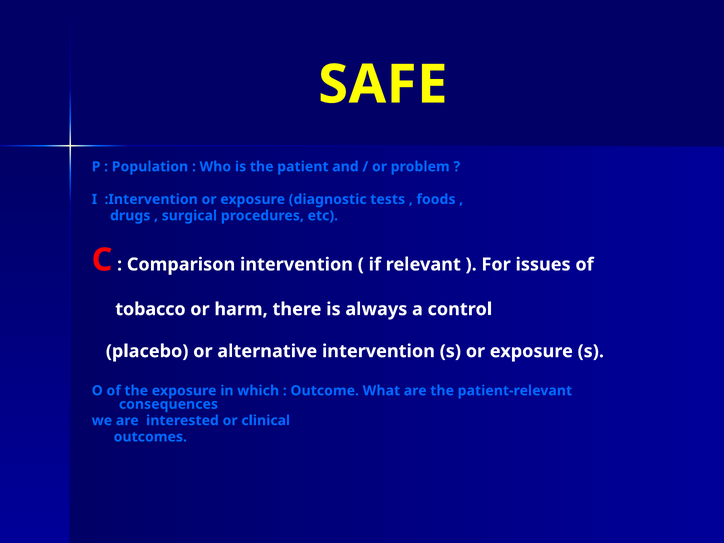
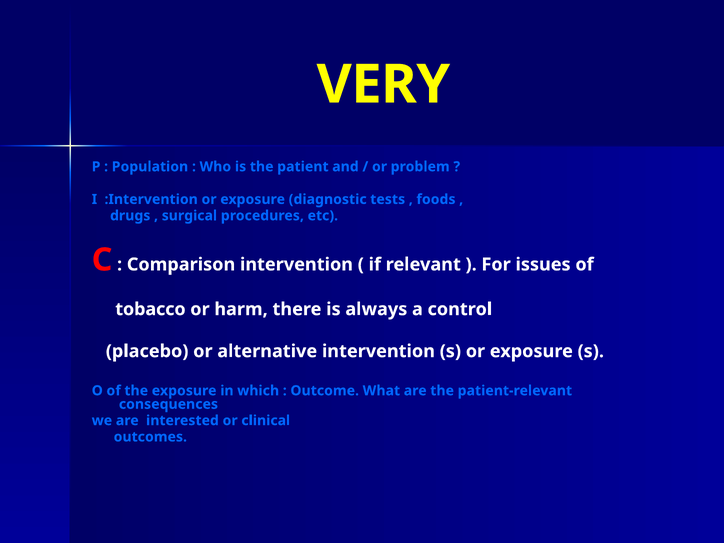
SAFE: SAFE -> VERY
